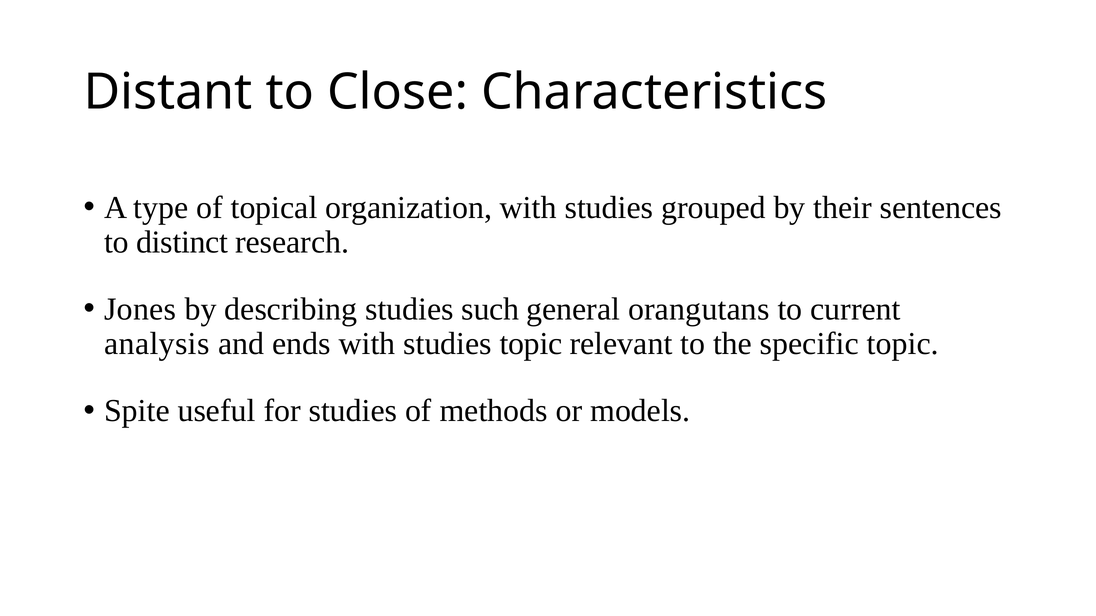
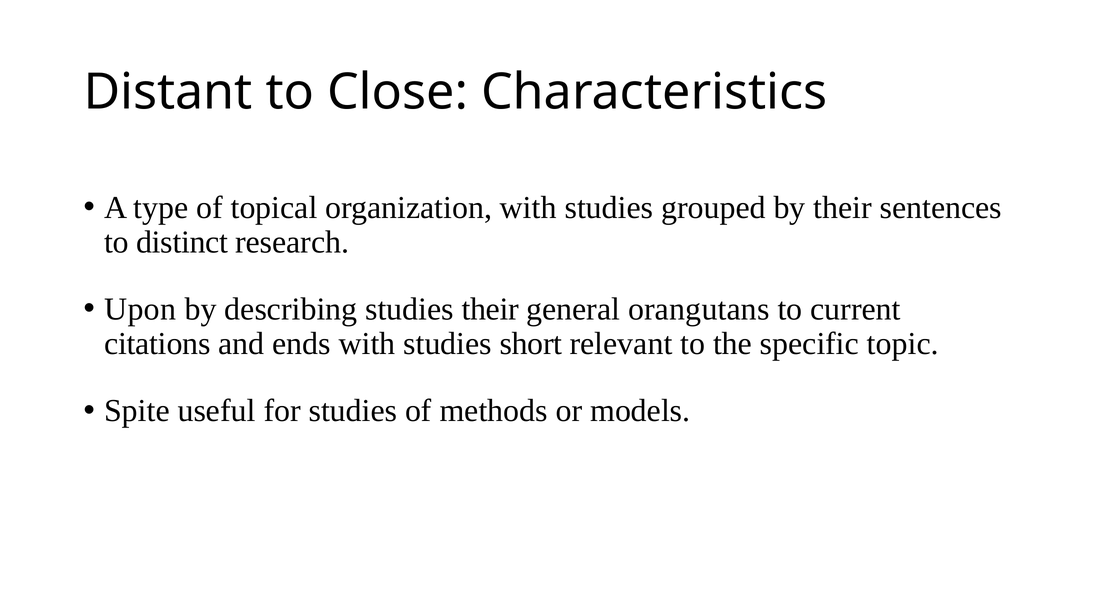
Jones: Jones -> Upon
studies such: such -> their
analysis: analysis -> citations
studies topic: topic -> short
